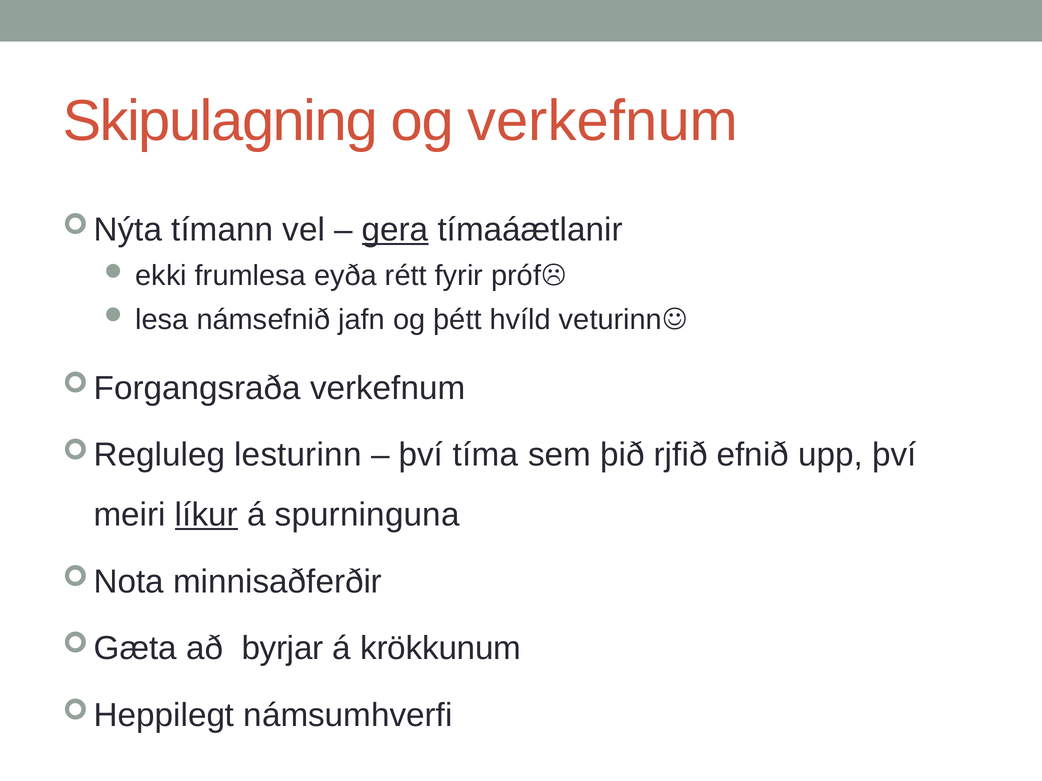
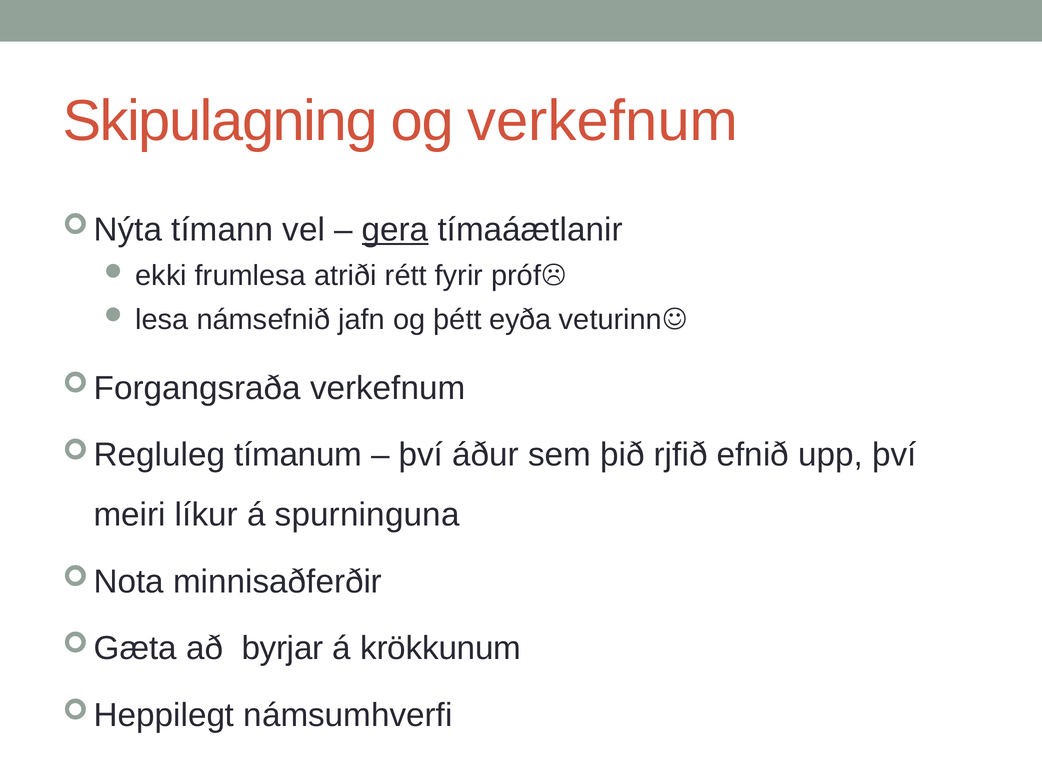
eyða: eyða -> atriði
hvíld: hvíld -> eyða
lesturinn: lesturinn -> tímanum
tíma: tíma -> áður
líkur underline: present -> none
